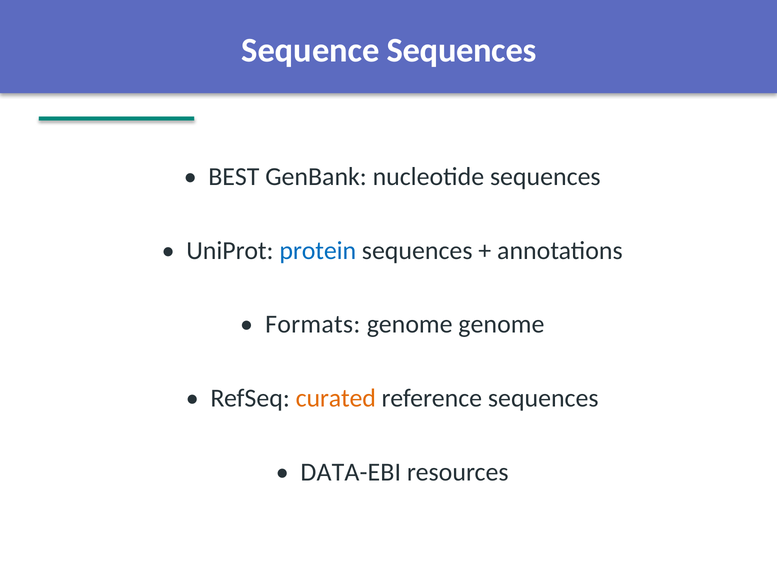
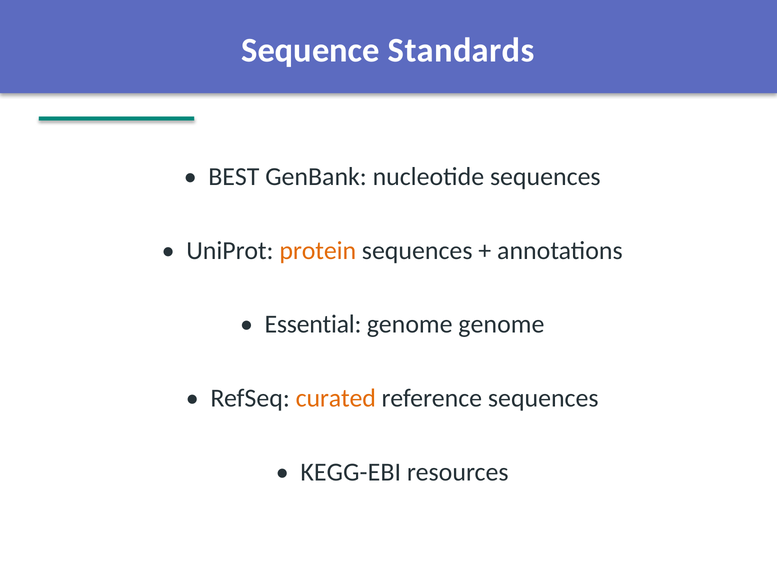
Sequence Sequences: Sequences -> Standards
protein colour: blue -> orange
Formats: Formats -> Essential
DATA-EBI: DATA-EBI -> KEGG-EBI
